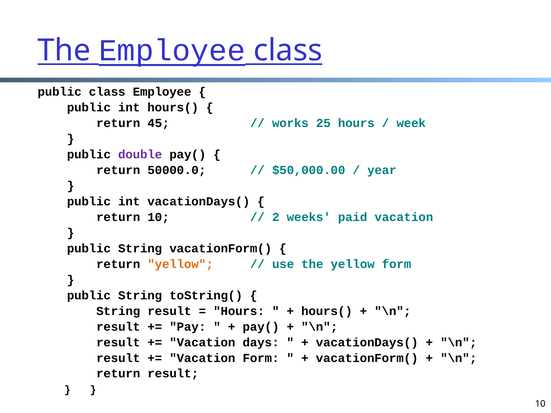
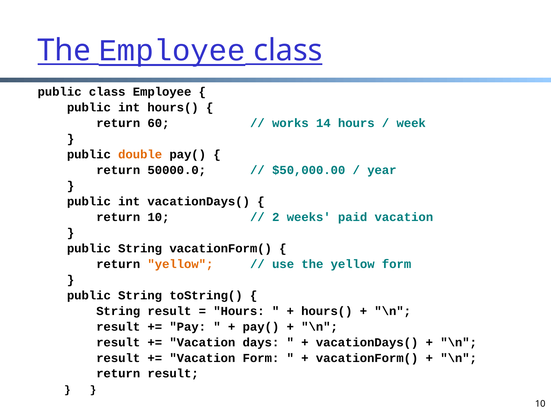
45: 45 -> 60
25: 25 -> 14
double colour: purple -> orange
